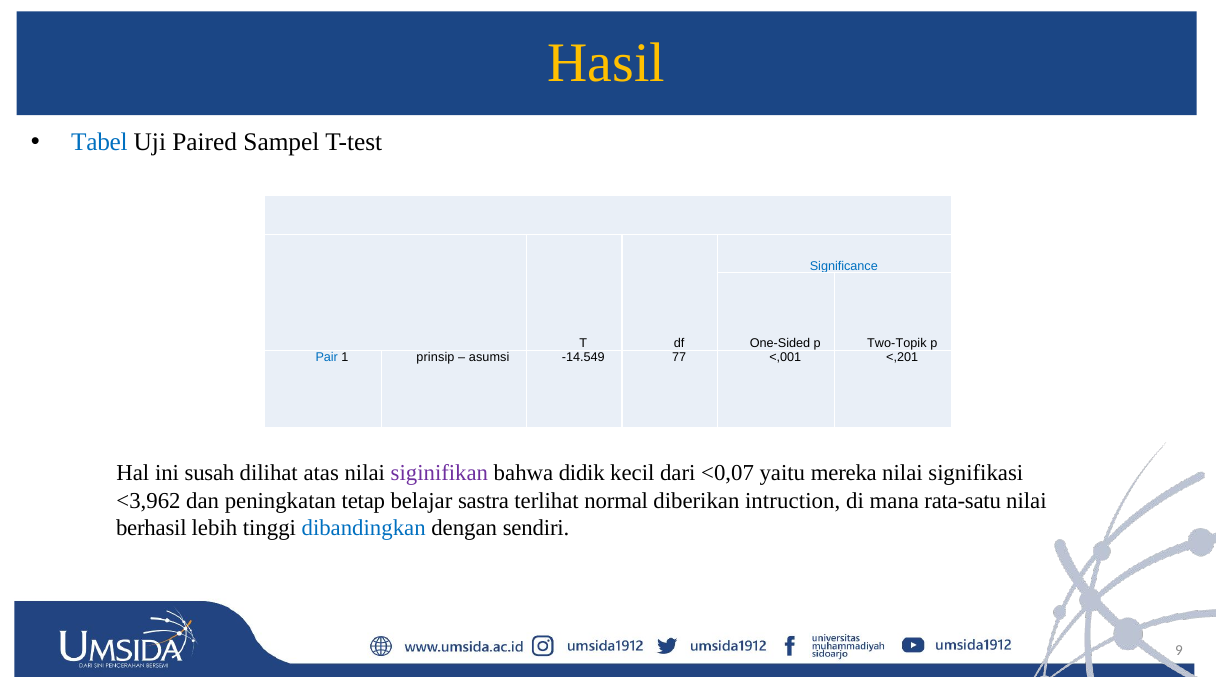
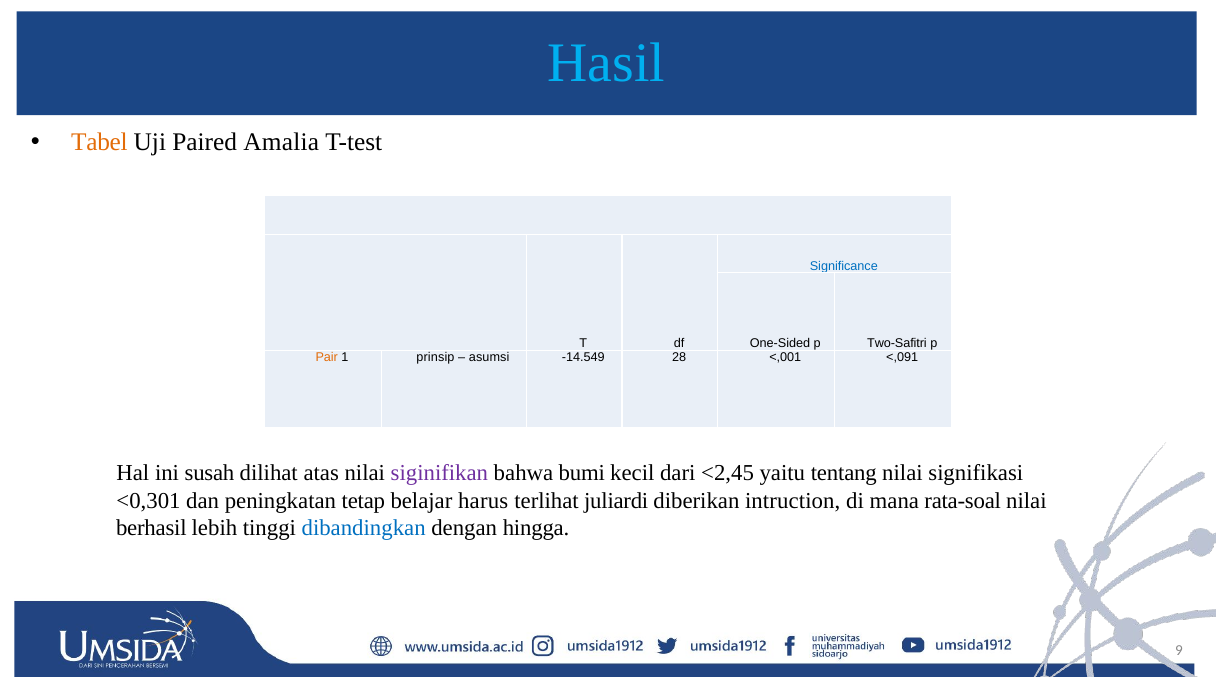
Hasil colour: yellow -> light blue
Tabel colour: blue -> orange
Sampel: Sampel -> Amalia
Two-Topik: Two-Topik -> Two-Safitri
Pair colour: blue -> orange
77: 77 -> 28
<,201: <,201 -> <,091
didik: didik -> bumi
<0,07: <0,07 -> <2,45
mereka: mereka -> tentang
<3,962: <3,962 -> <0,301
sastra: sastra -> harus
normal: normal -> juliardi
rata-satu: rata-satu -> rata-soal
sendiri: sendiri -> hingga
